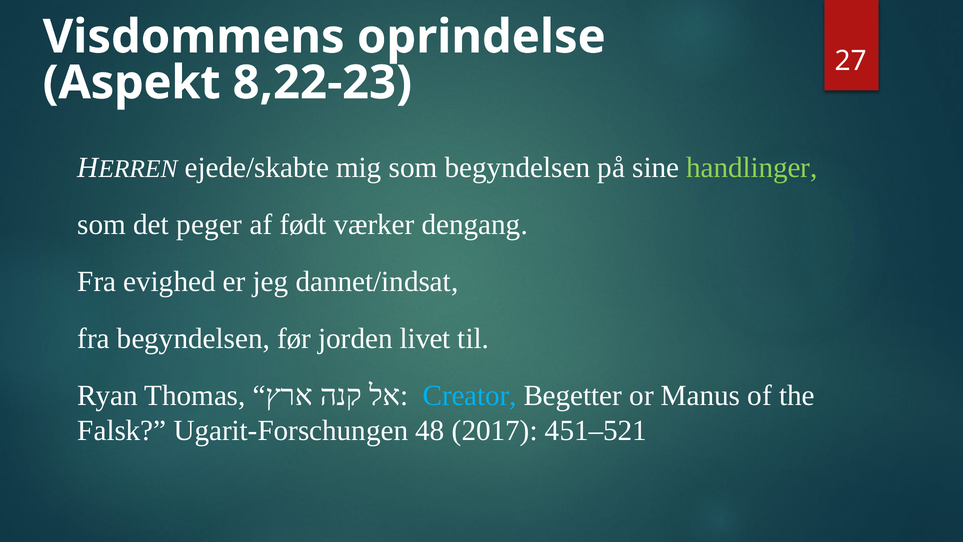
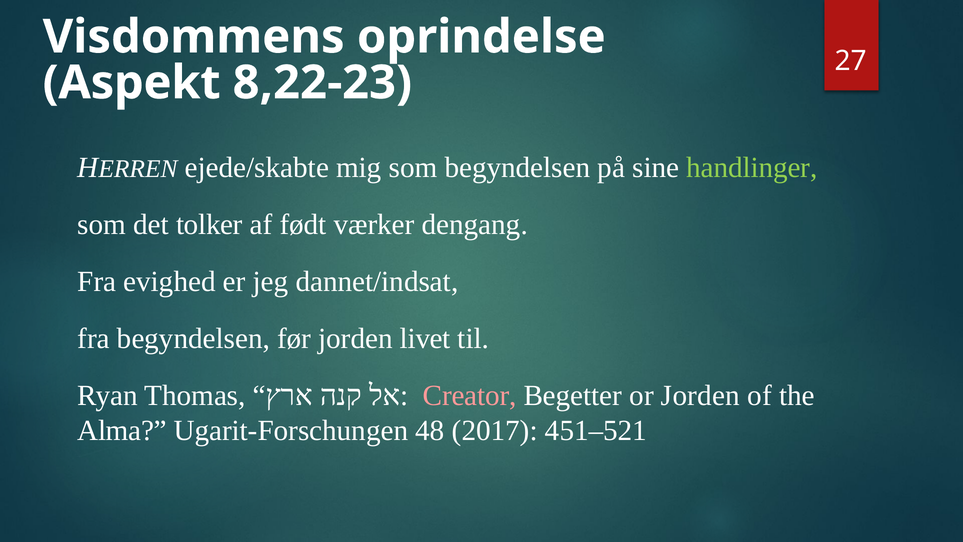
peger: peger -> tolker
Creator colour: light blue -> pink
or Manus: Manus -> Jorden
Falsk: Falsk -> Alma
